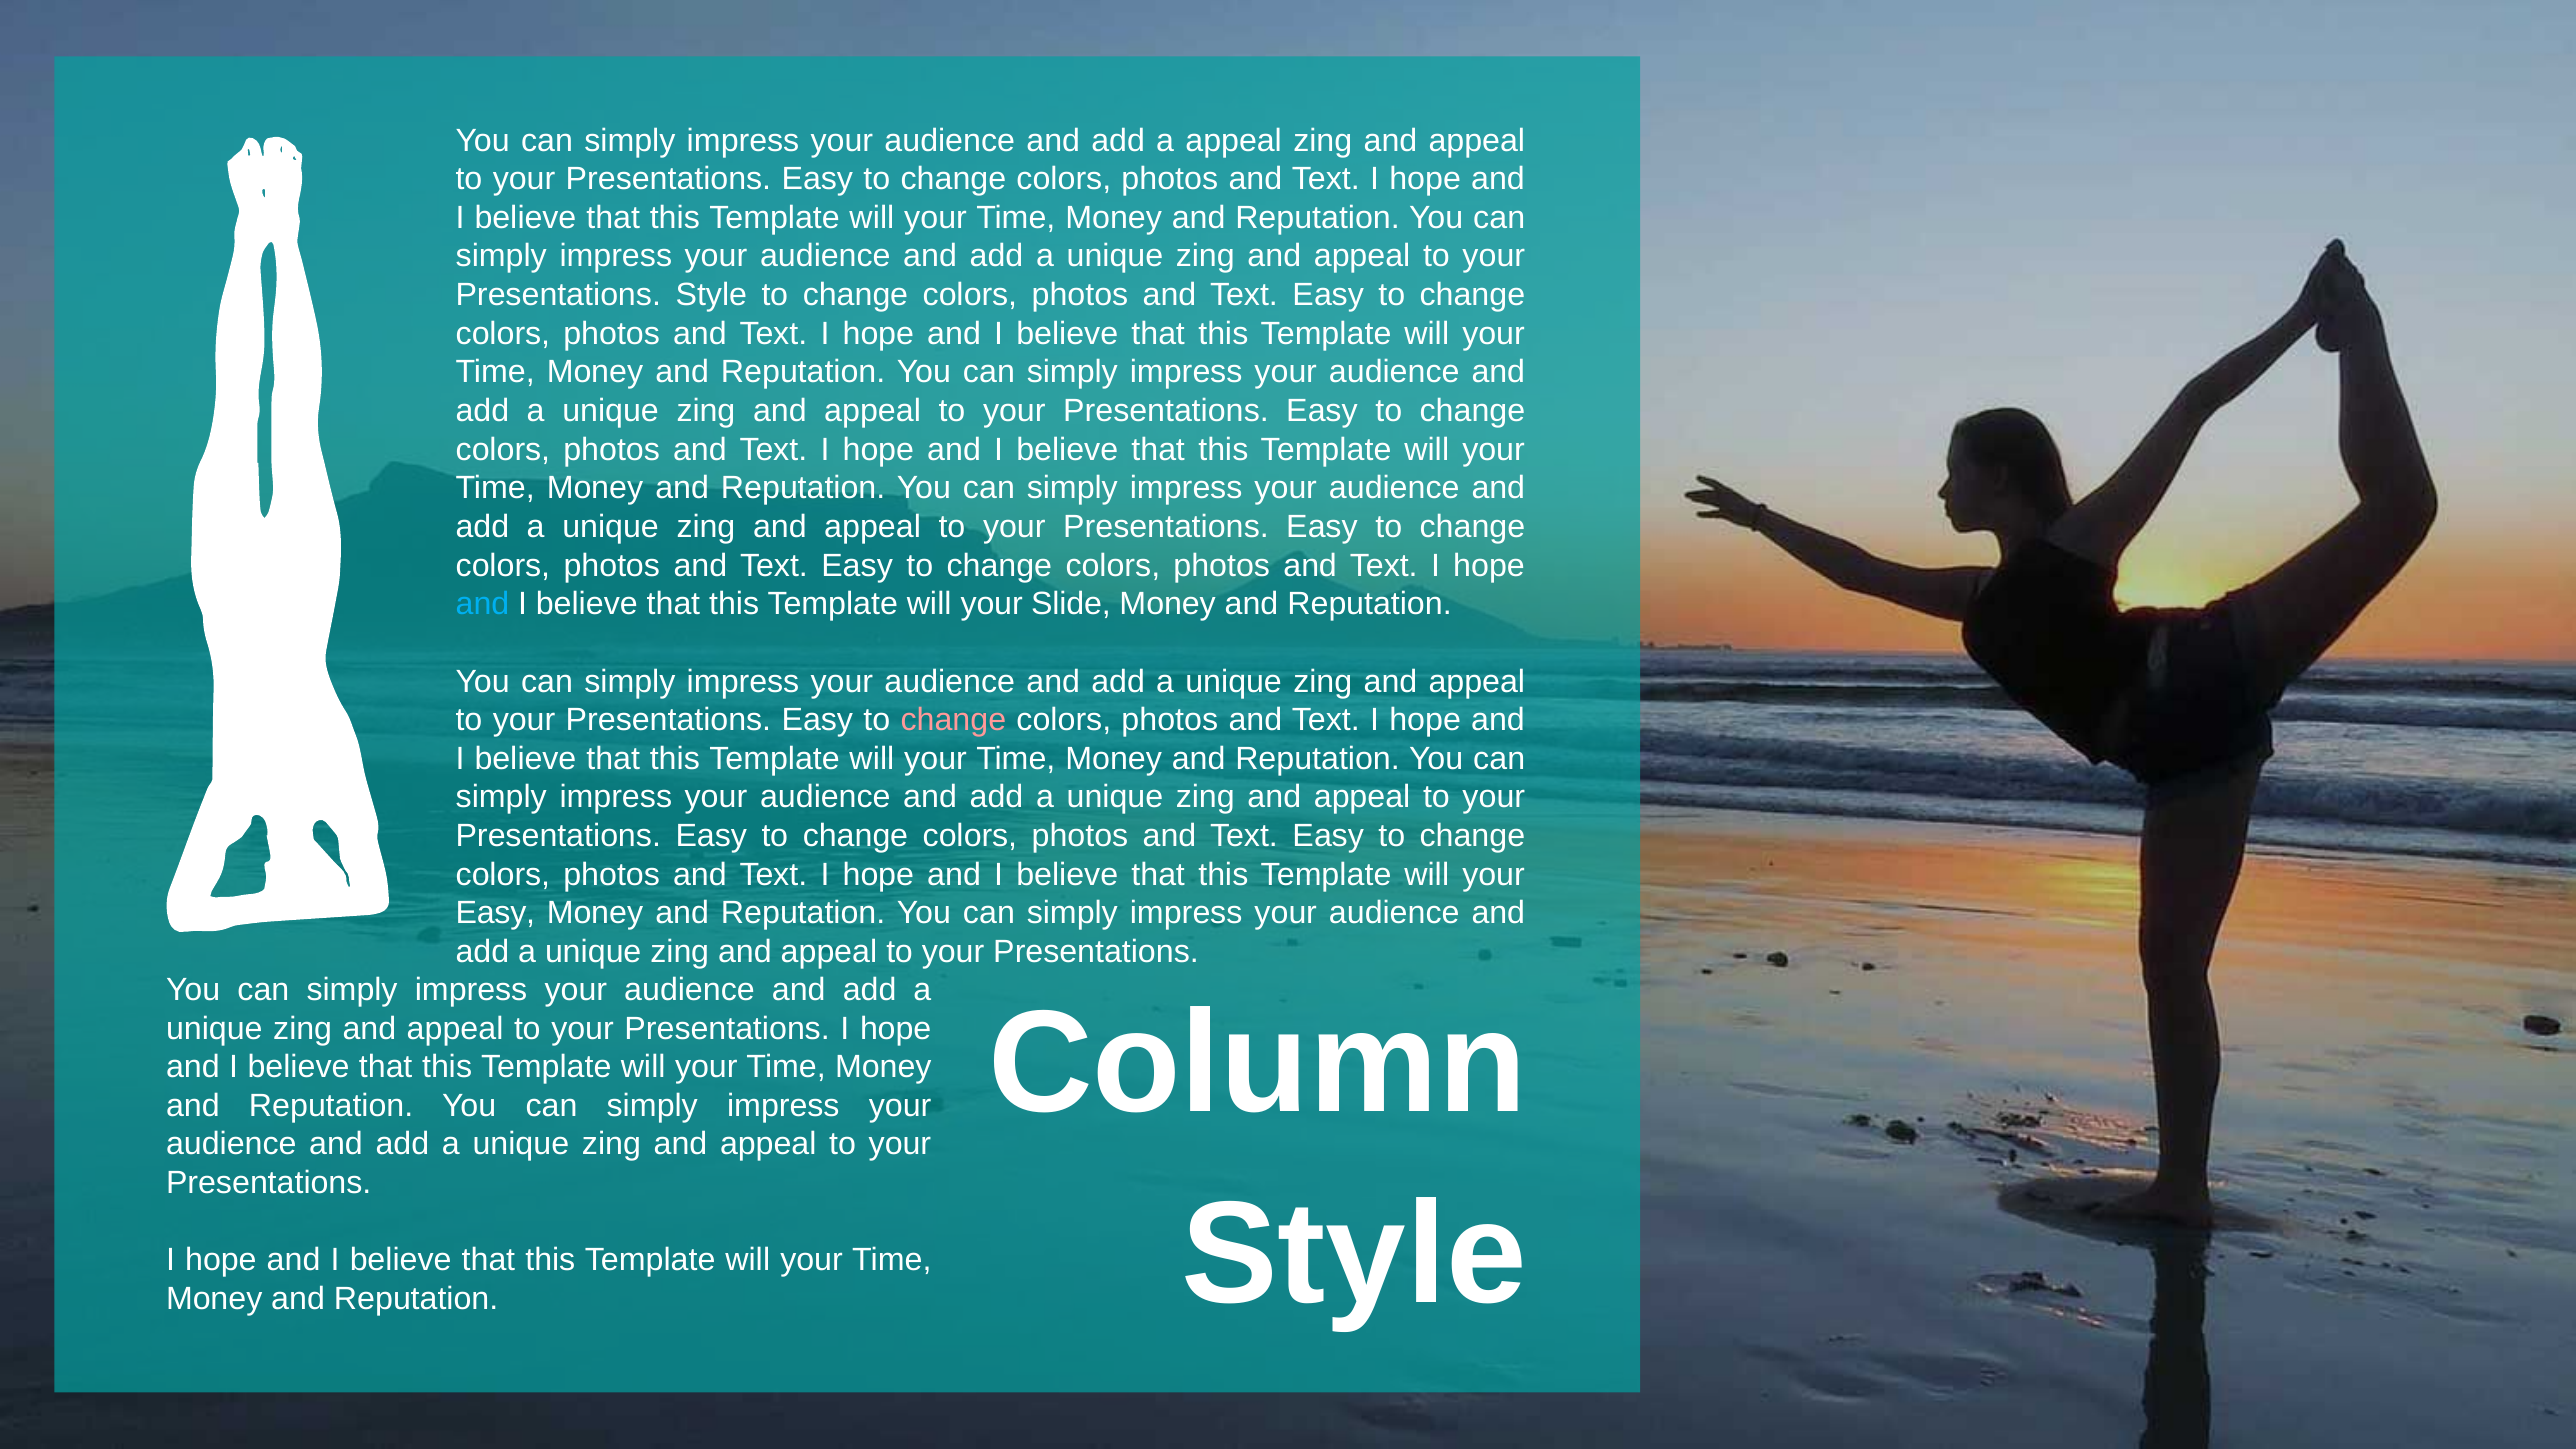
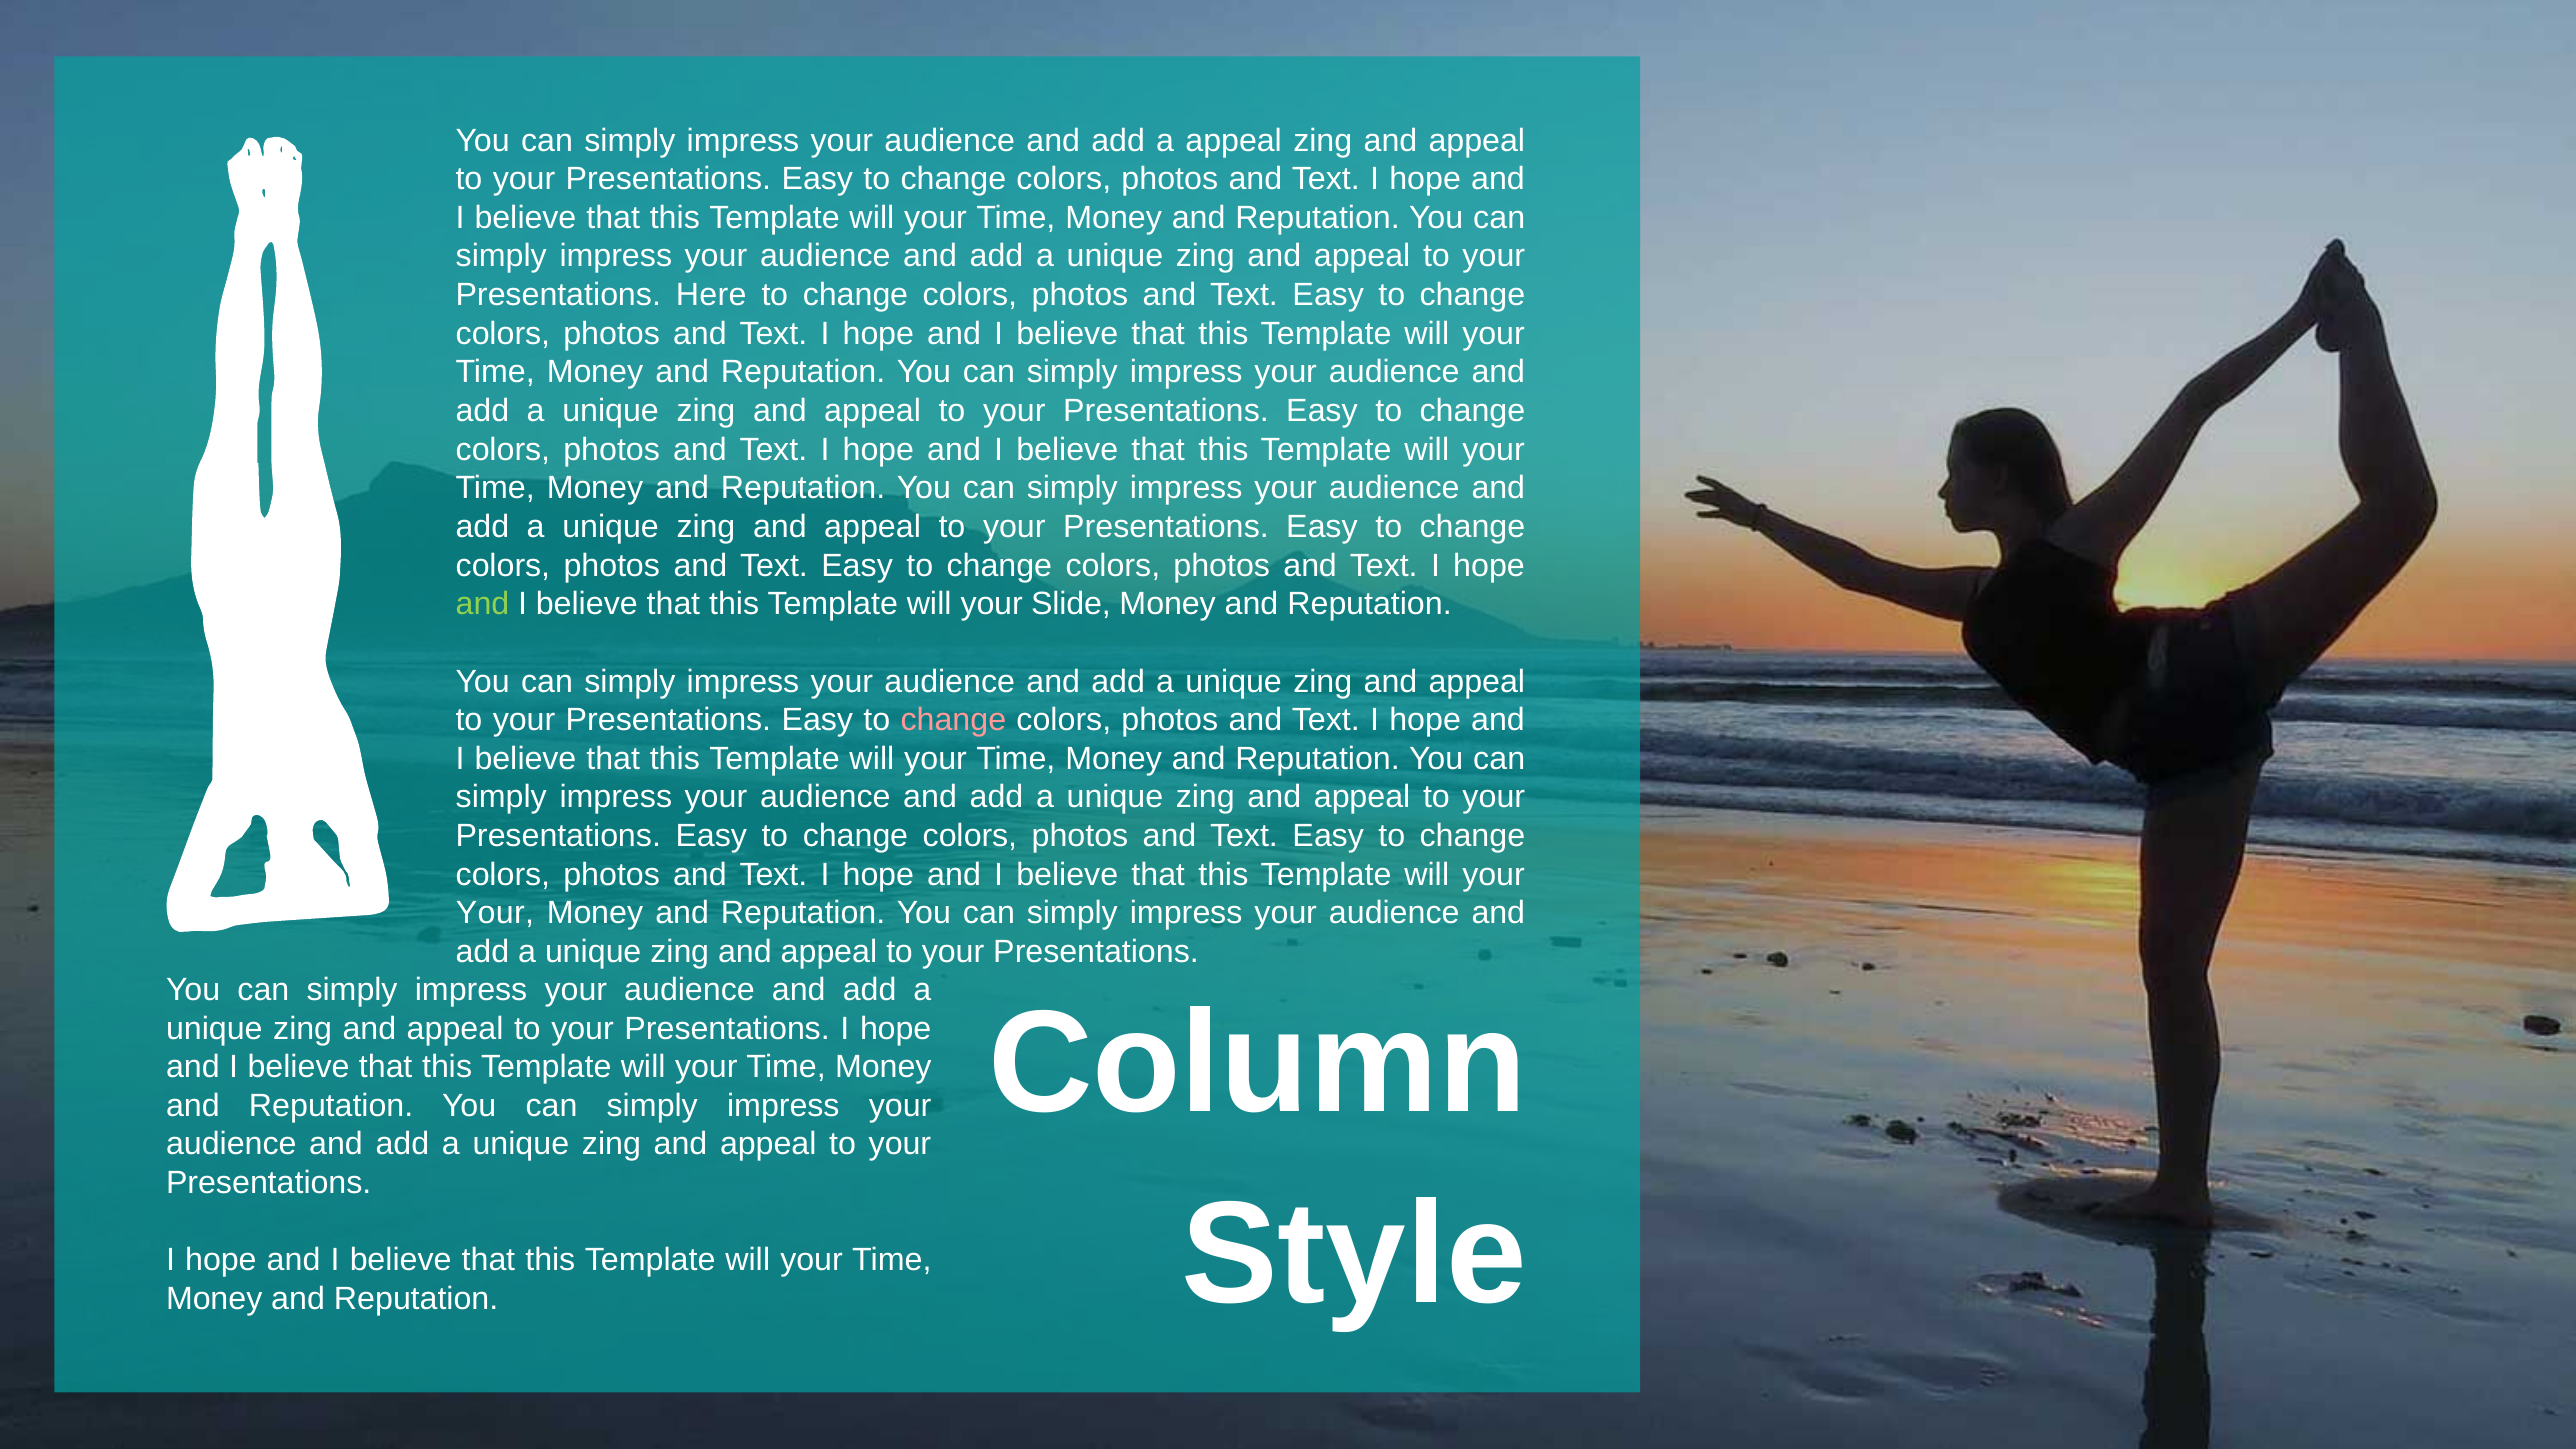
Presentations Style: Style -> Here
and at (482, 604) colour: light blue -> light green
Easy at (495, 913): Easy -> Your
